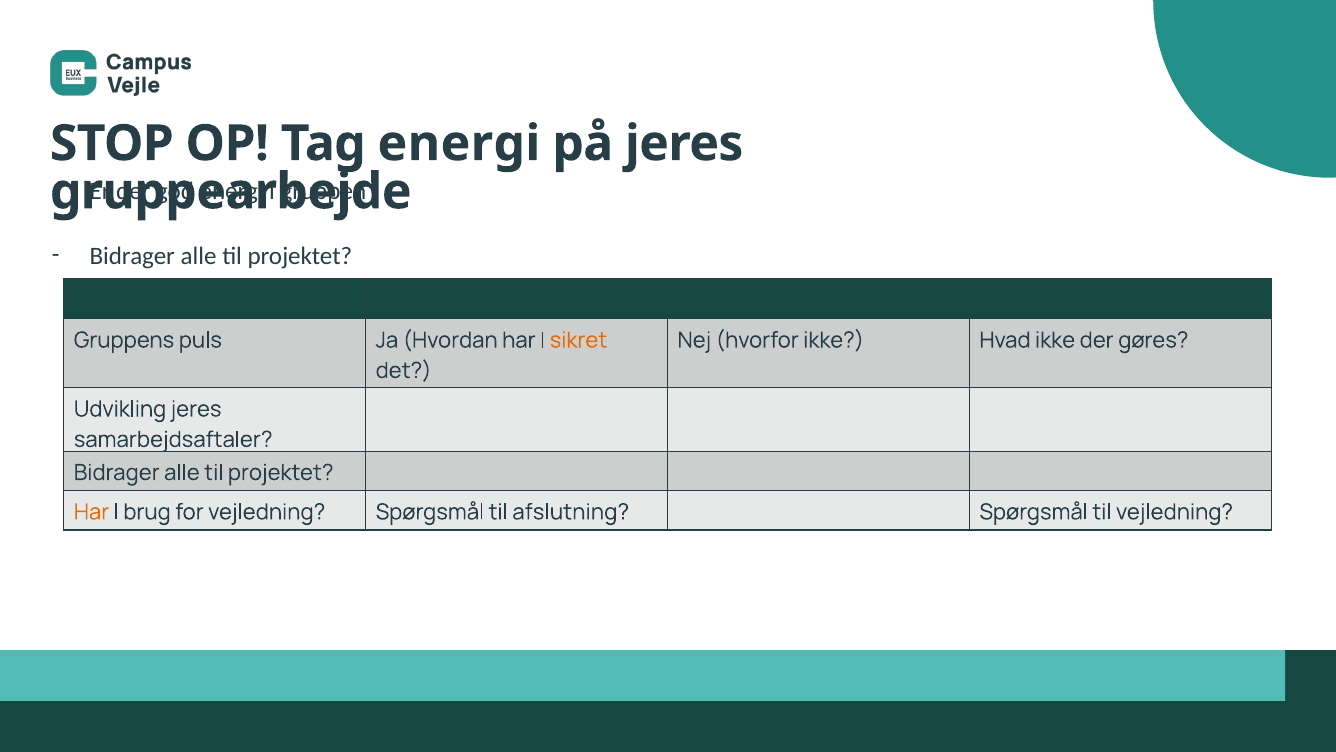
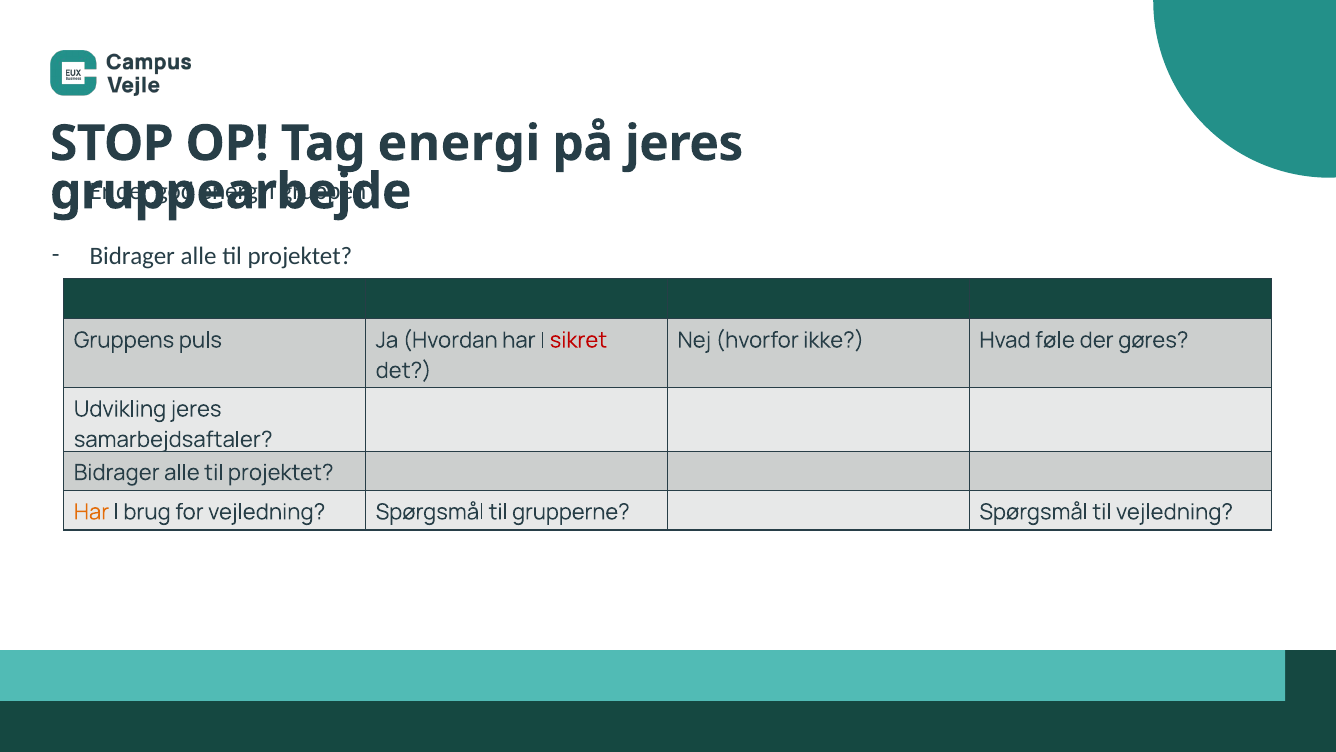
sikret colour: orange -> red
Hvad ikke: ikke -> føle
afslutning: afslutning -> grupperne
